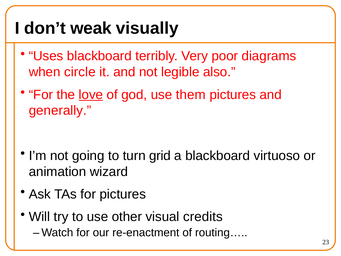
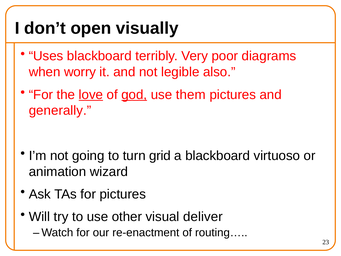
weak: weak -> open
circle: circle -> worry
god underline: none -> present
credits: credits -> deliver
